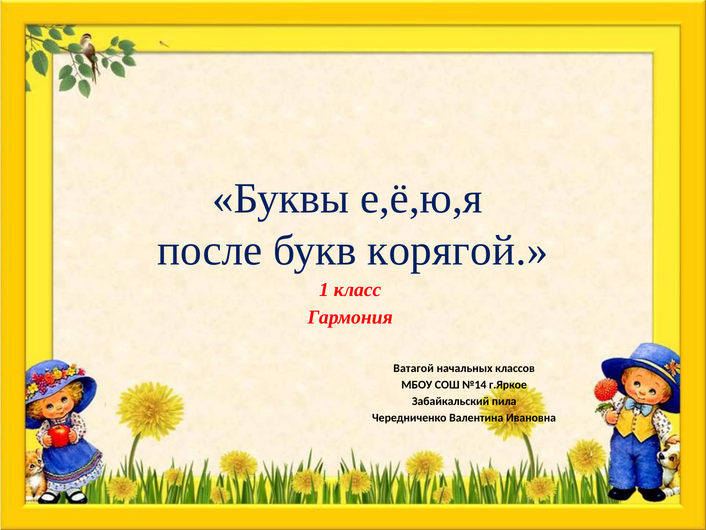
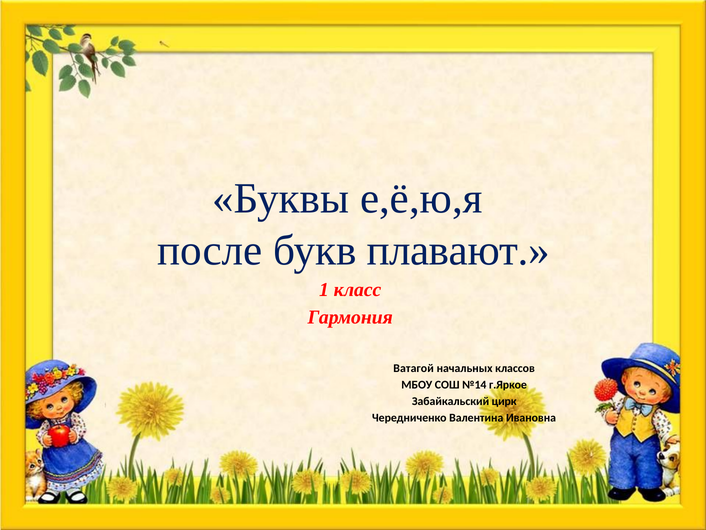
корягой: корягой -> плавают
пила: пила -> цирк
